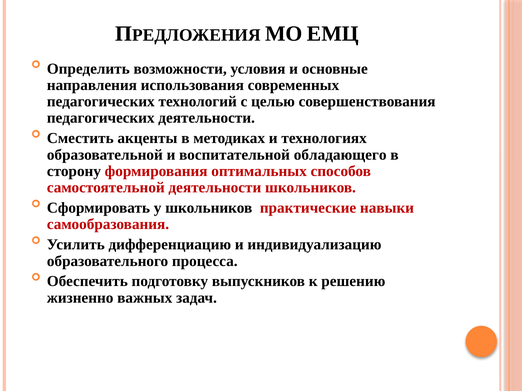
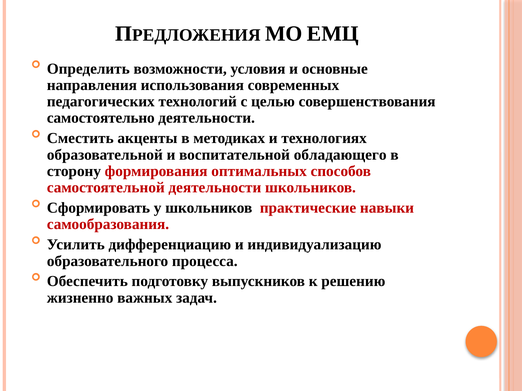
педагогических at (101, 118): педагогических -> самостоятельно
